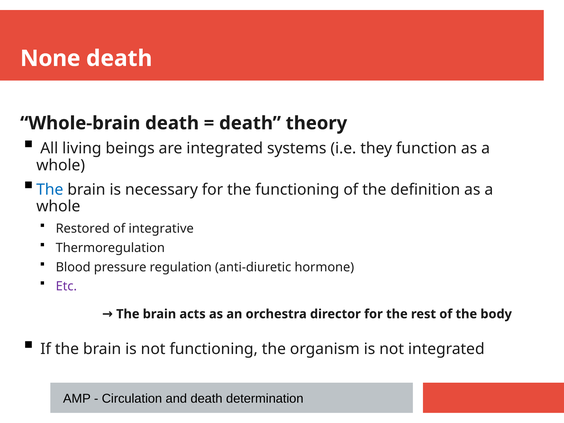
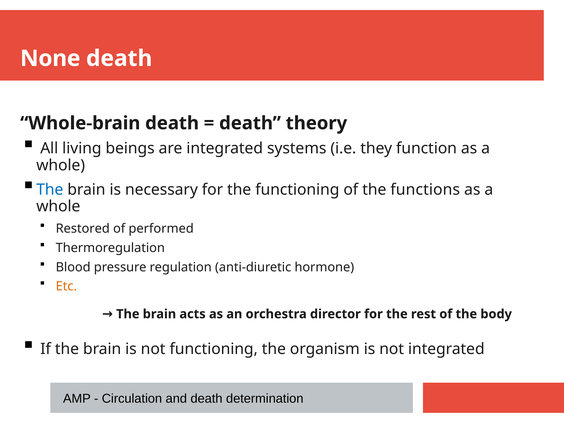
definition: definition -> functions
integrative: integrative -> performed
Etc colour: purple -> orange
